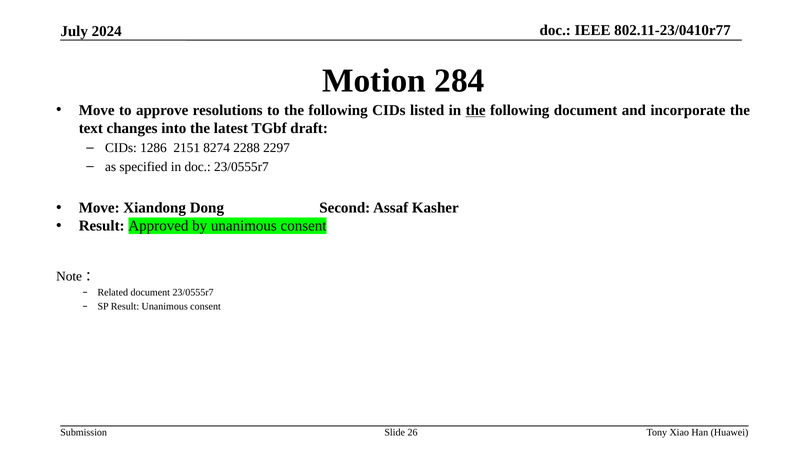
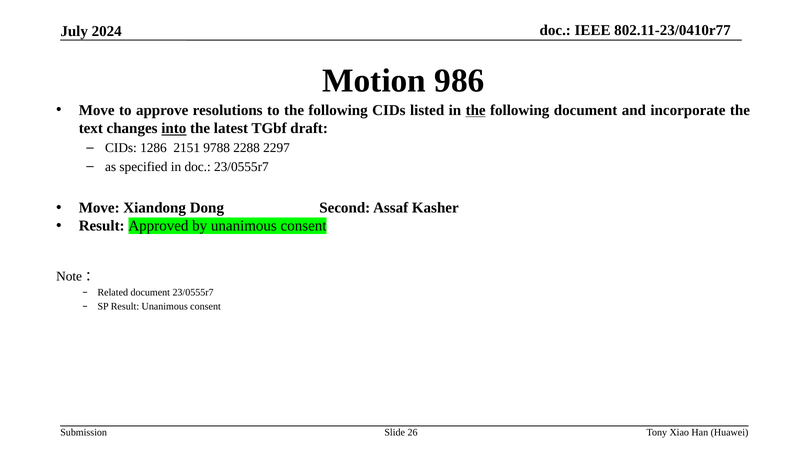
284: 284 -> 986
into underline: none -> present
8274: 8274 -> 9788
